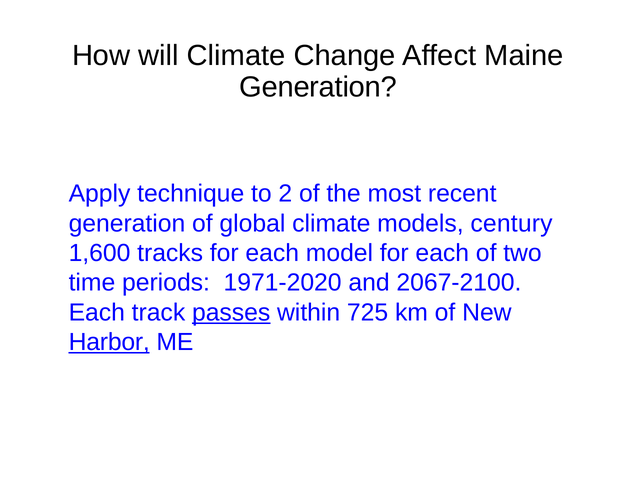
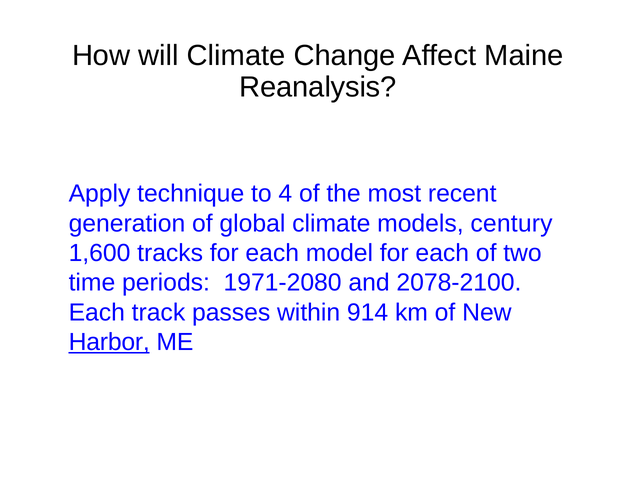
Generation at (318, 87): Generation -> Reanalysis
2: 2 -> 4
1971-2020: 1971-2020 -> 1971-2080
2067-2100: 2067-2100 -> 2078-2100
passes underline: present -> none
725: 725 -> 914
